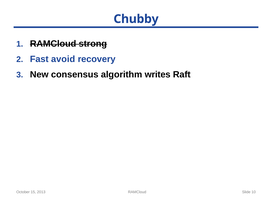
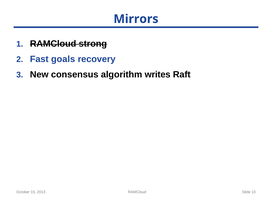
Chubby: Chubby -> Mirrors
avoid: avoid -> goals
